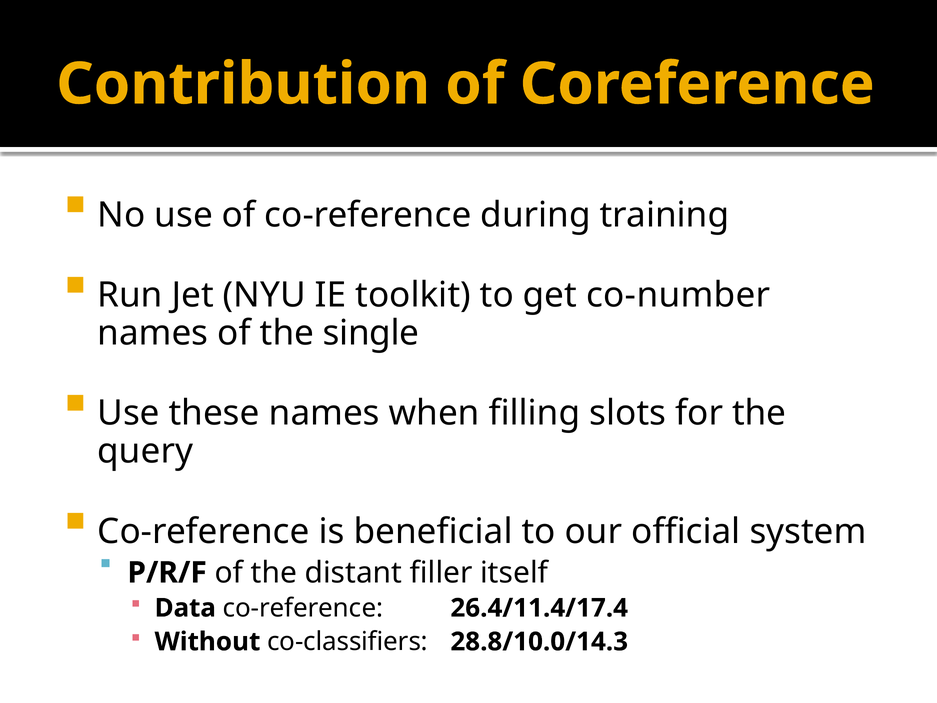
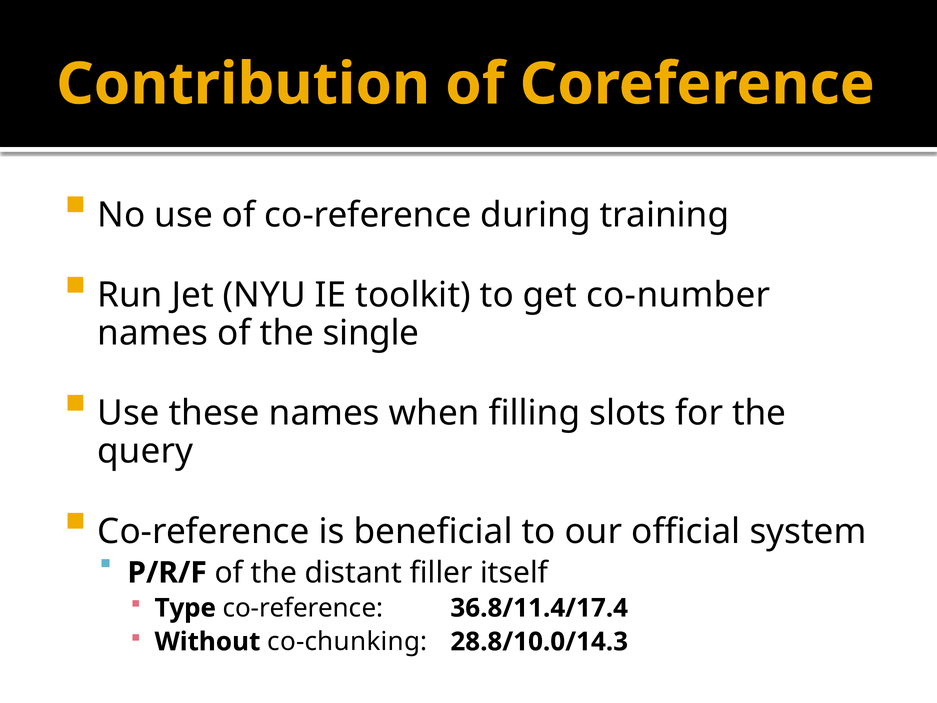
Data: Data -> Type
26.4/11.4/17.4: 26.4/11.4/17.4 -> 36.8/11.4/17.4
co-classifiers: co-classifiers -> co-chunking
